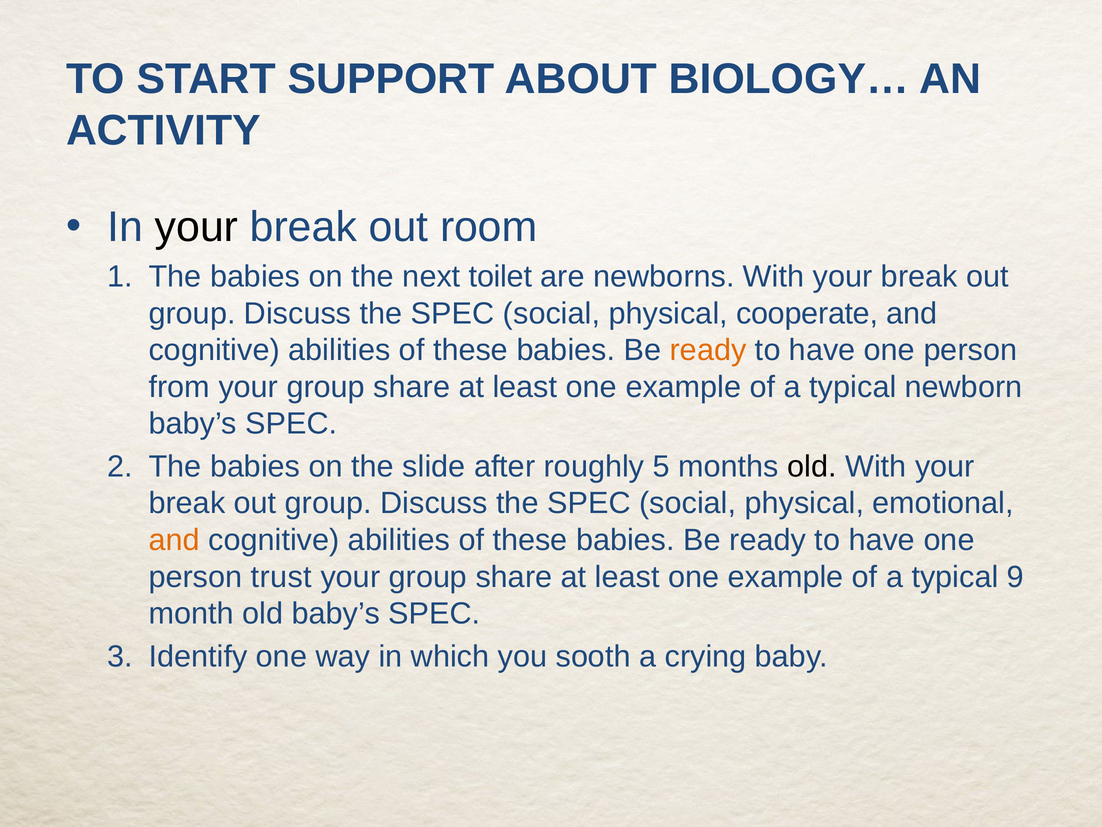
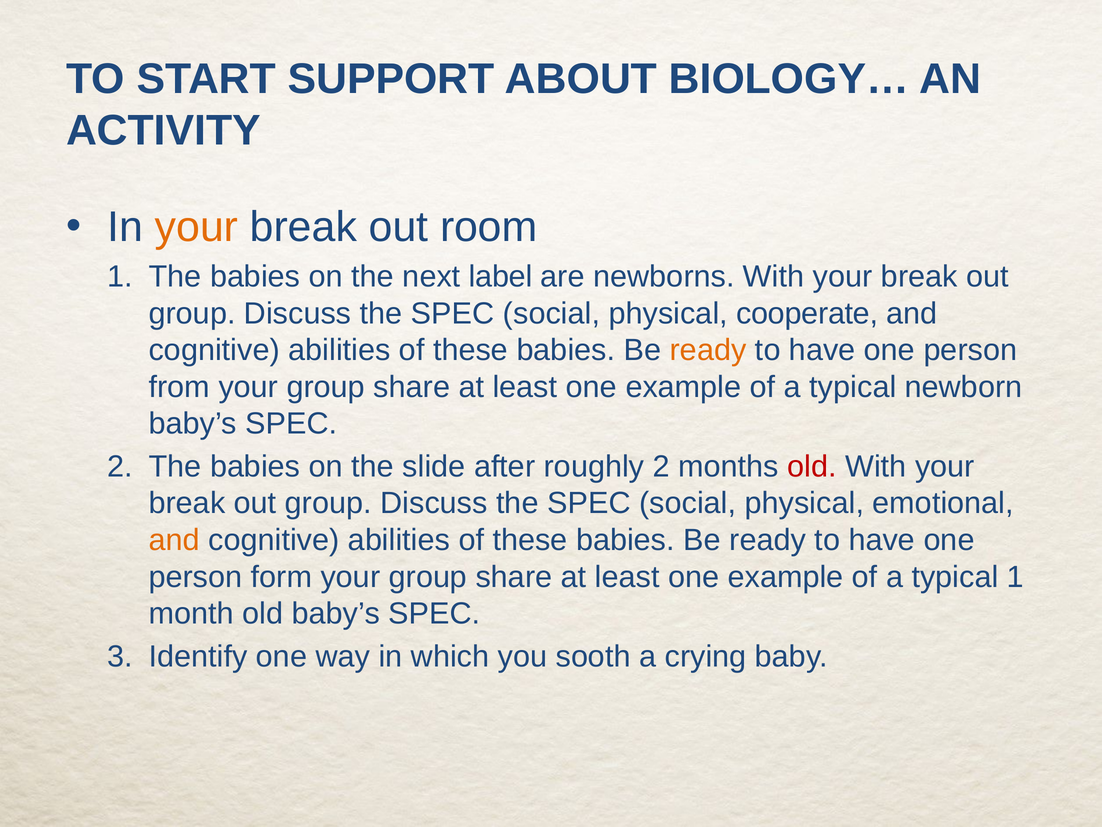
your at (197, 227) colour: black -> orange
toilet: toilet -> label
roughly 5: 5 -> 2
old at (812, 466) colour: black -> red
trust: trust -> form
typical 9: 9 -> 1
